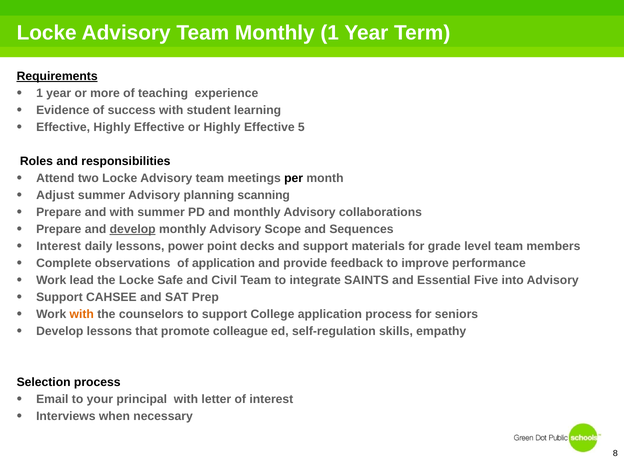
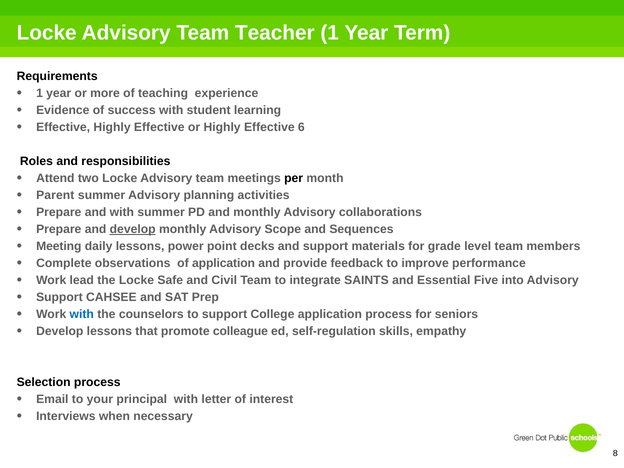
Team Monthly: Monthly -> Teacher
Requirements underline: present -> none
5: 5 -> 6
Adjust: Adjust -> Parent
scanning: scanning -> activities
Interest at (59, 246): Interest -> Meeting
with at (82, 314) colour: orange -> blue
